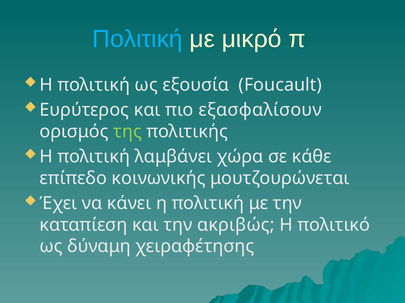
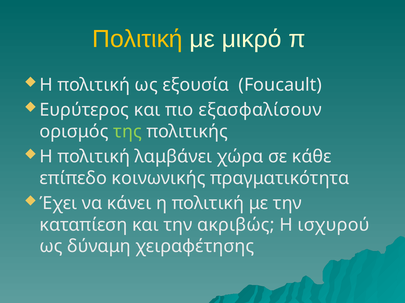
Πολιτική at (138, 39) colour: light blue -> yellow
μουτζουρώνεται: μουτζουρώνεται -> πραγματικότητα
πολιτικό: πολιτικό -> ισχυρού
